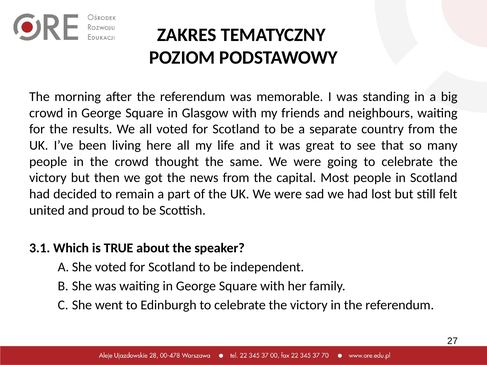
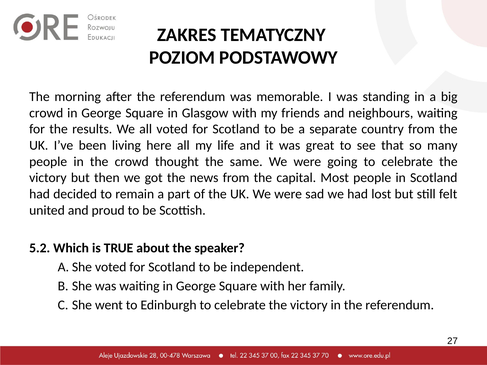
3.1: 3.1 -> 5.2
